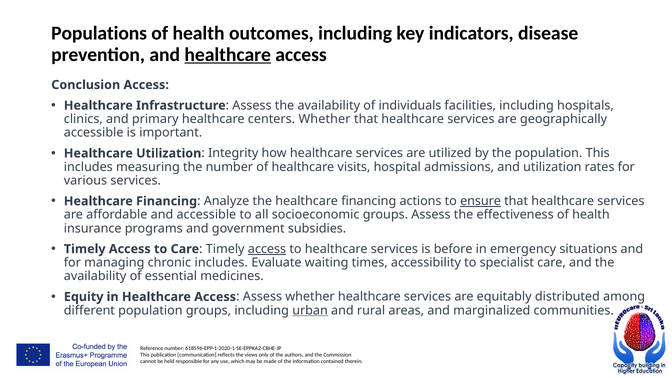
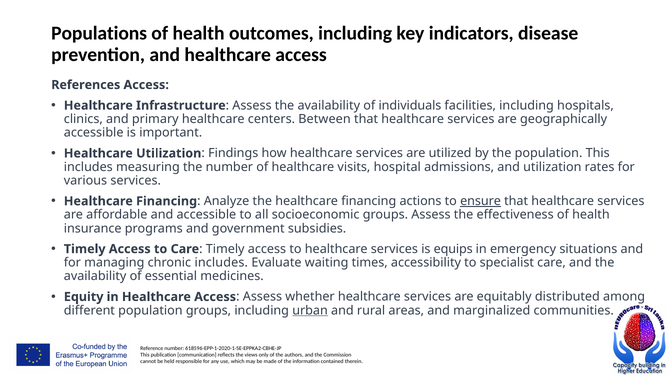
healthcare at (228, 55) underline: present -> none
Conclusion: Conclusion -> References
centers Whether: Whether -> Between
Integrity: Integrity -> Findings
access at (267, 249) underline: present -> none
before: before -> equips
